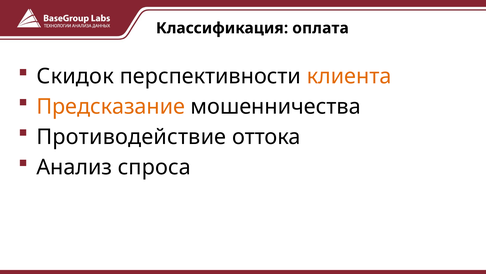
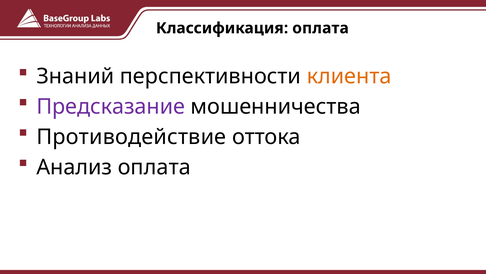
Скидок: Скидок -> Знаний
Предсказание colour: orange -> purple
Анализ спроса: спроса -> оплата
